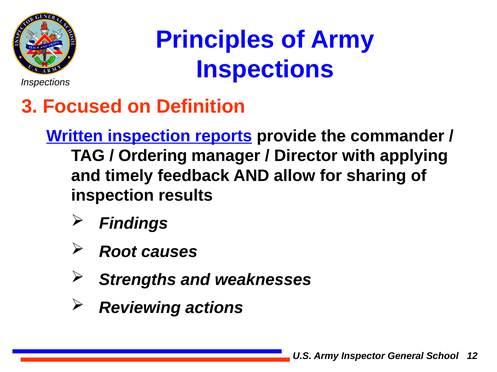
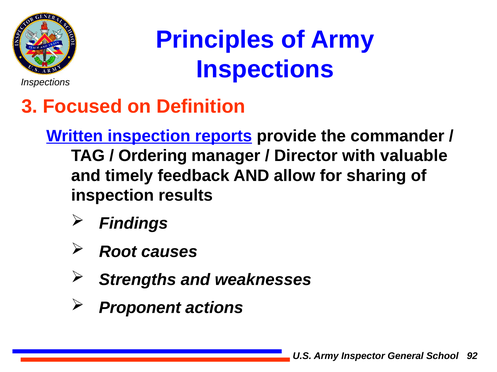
applying: applying -> valuable
Reviewing: Reviewing -> Proponent
12: 12 -> 92
